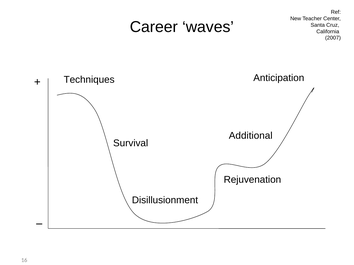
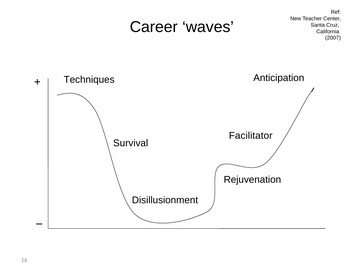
Additional: Additional -> Facilitator
